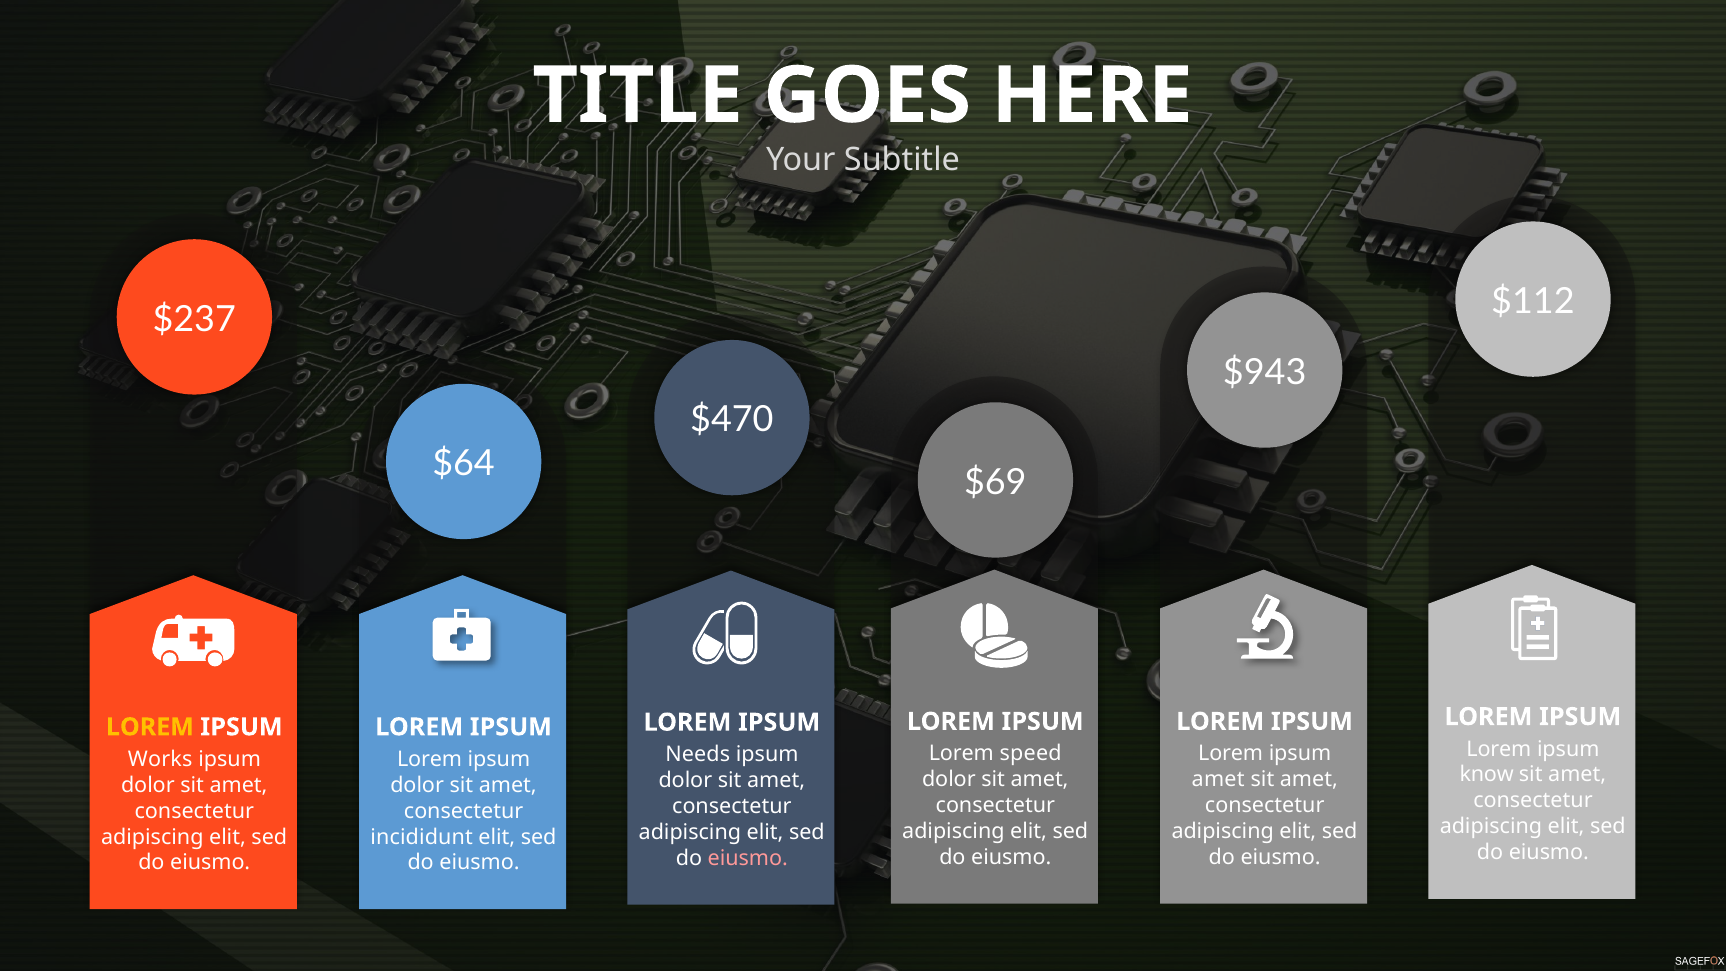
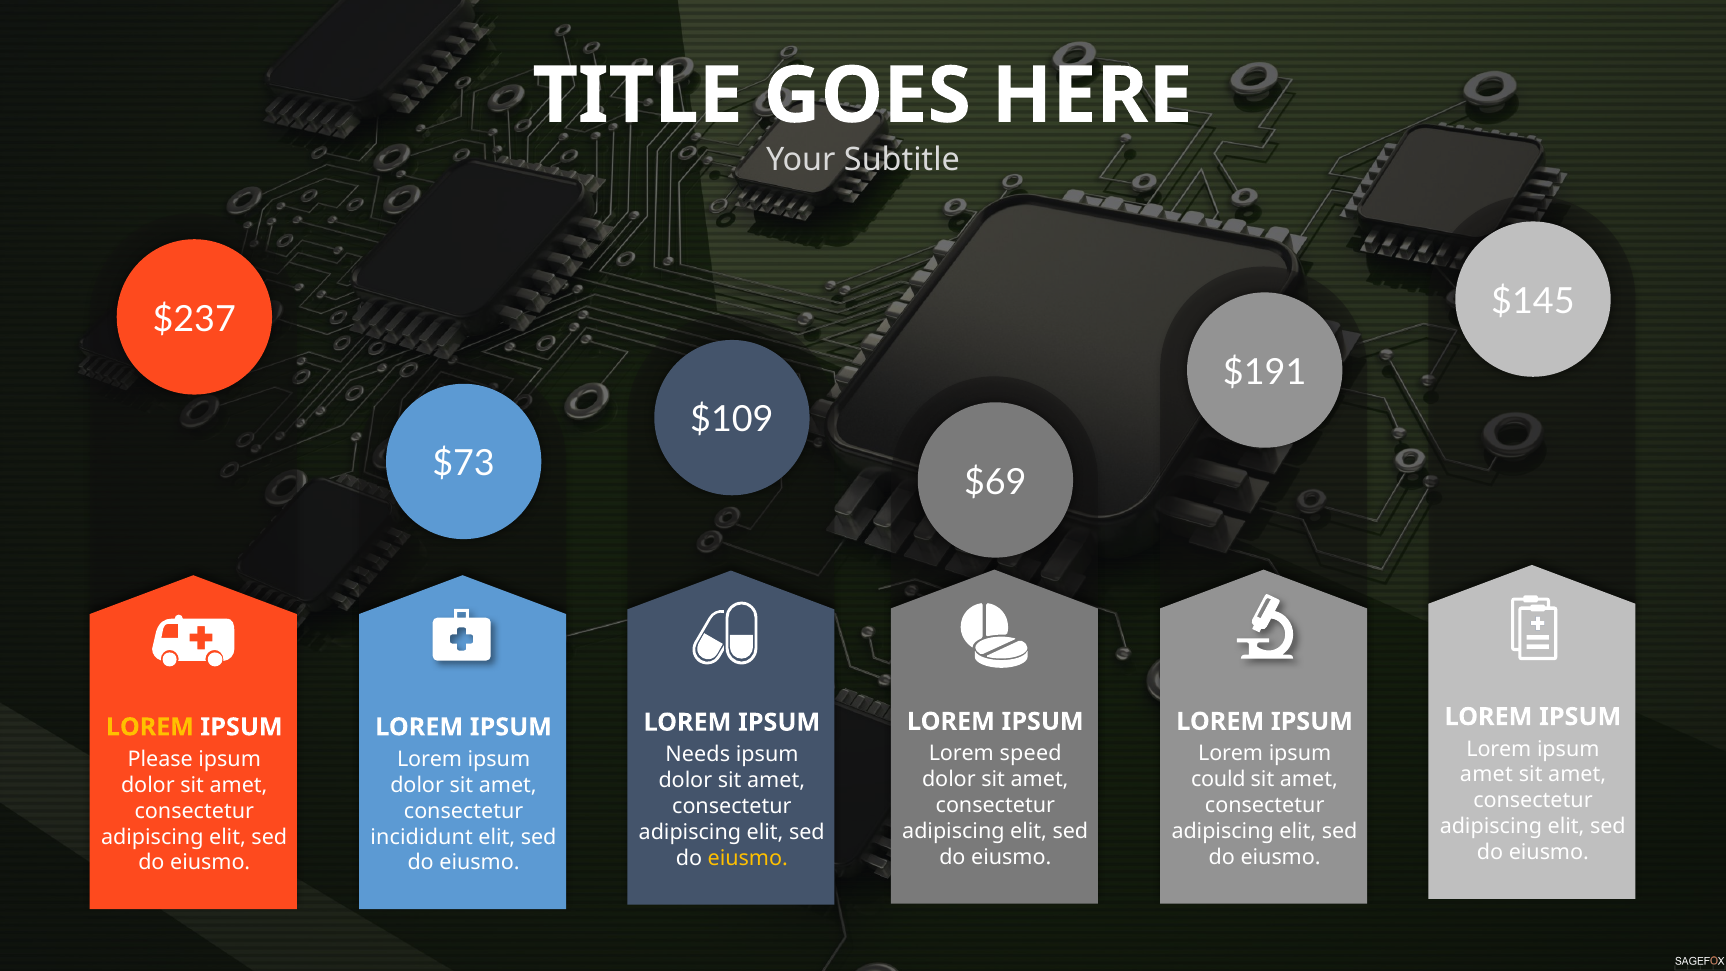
$112: $112 -> $145
$943: $943 -> $191
$470: $470 -> $109
$64: $64 -> $73
Works: Works -> Please
know at (1487, 775): know -> amet
amet at (1218, 779): amet -> could
eiusmo at (748, 858) colour: pink -> yellow
